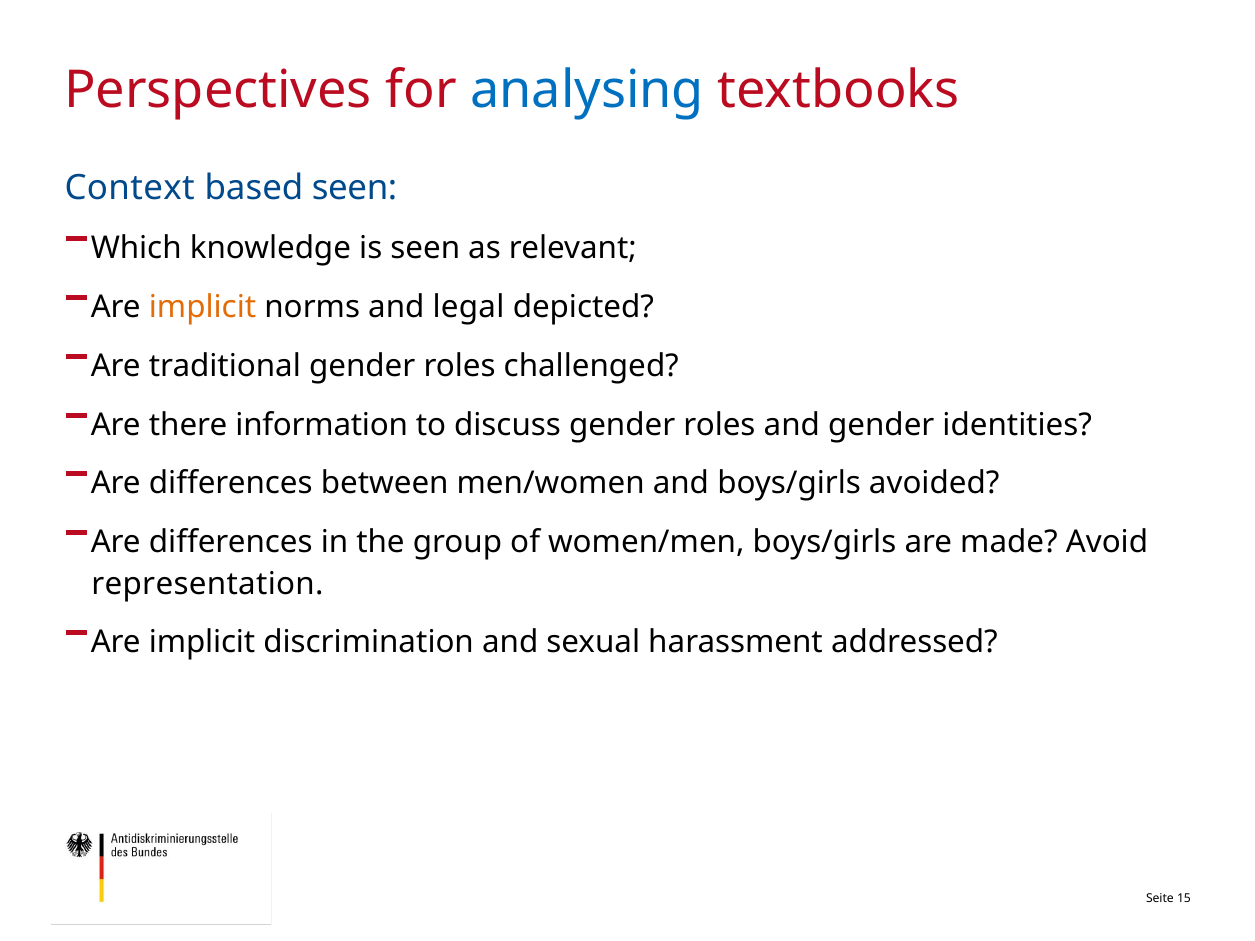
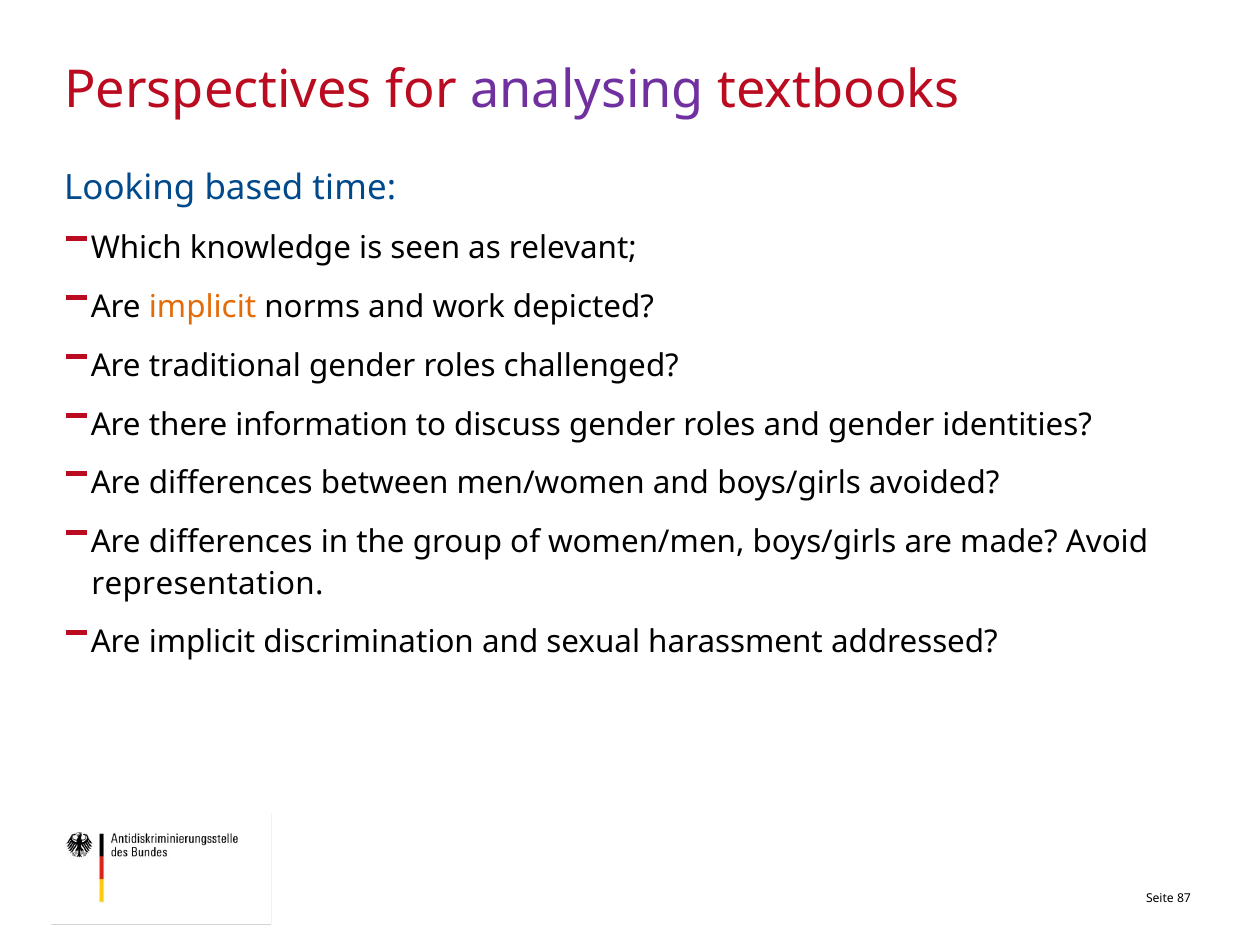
analysing colour: blue -> purple
Context: Context -> Looking
based seen: seen -> time
legal: legal -> work
15: 15 -> 87
